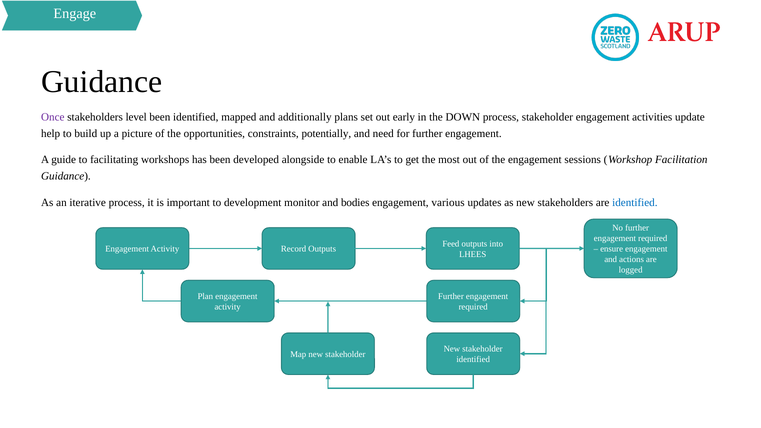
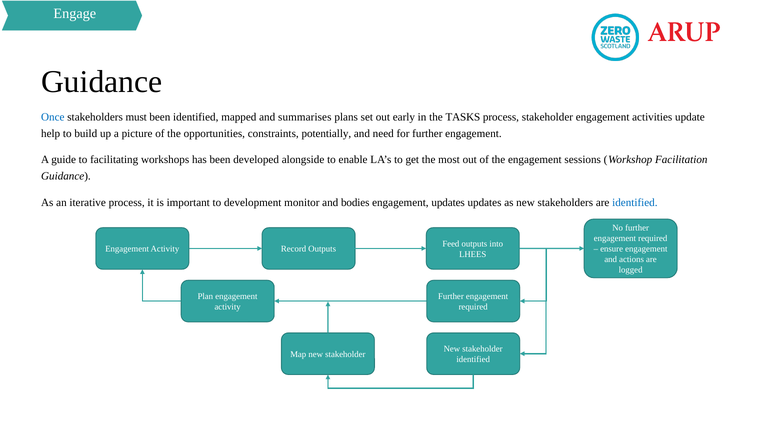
Once colour: purple -> blue
level: level -> must
additionally: additionally -> summarises
DOWN: DOWN -> TASKS
engagement various: various -> updates
